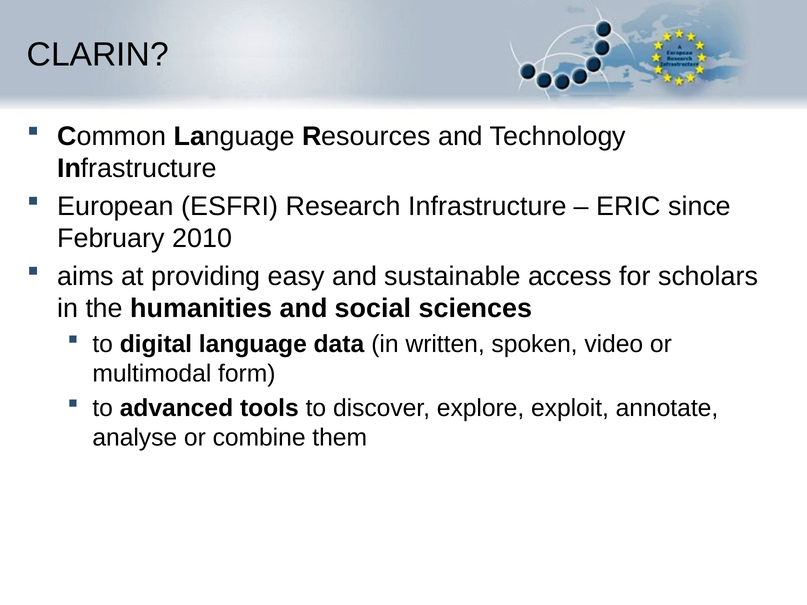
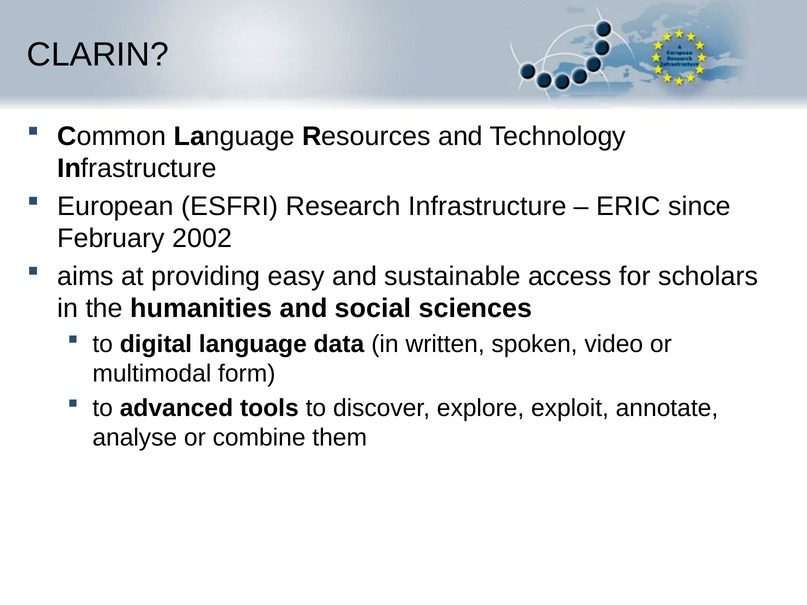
2010: 2010 -> 2002
